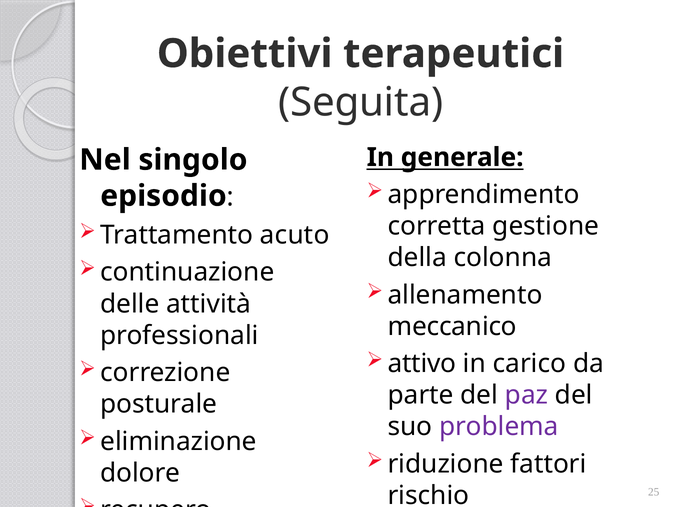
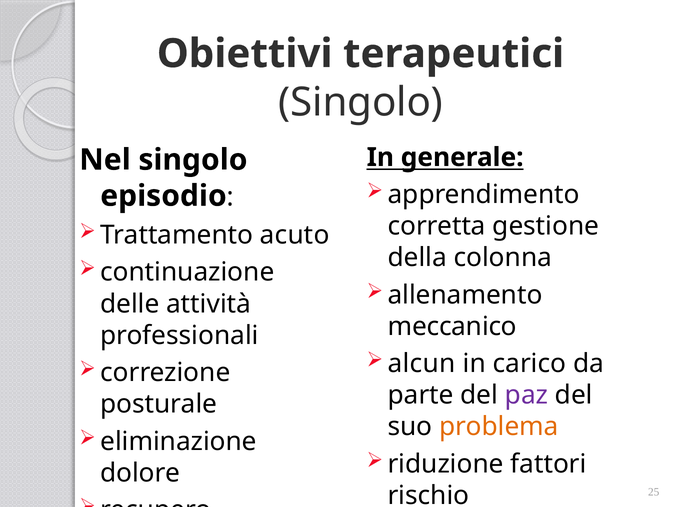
Seguita at (361, 102): Seguita -> Singolo
attivo: attivo -> alcun
problema colour: purple -> orange
